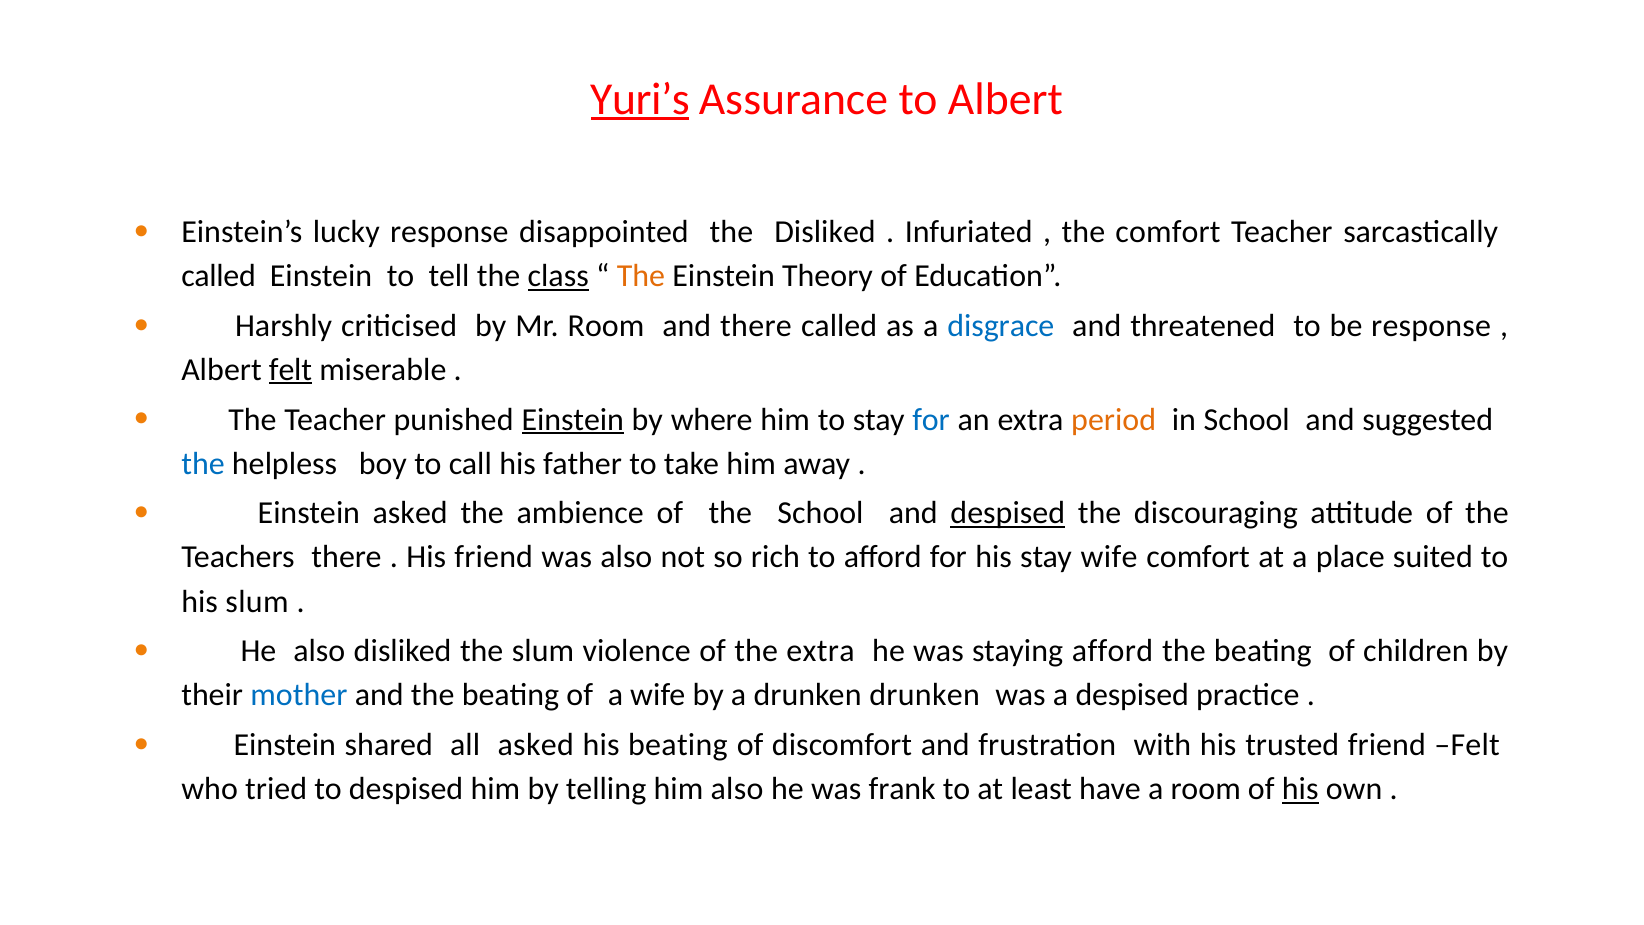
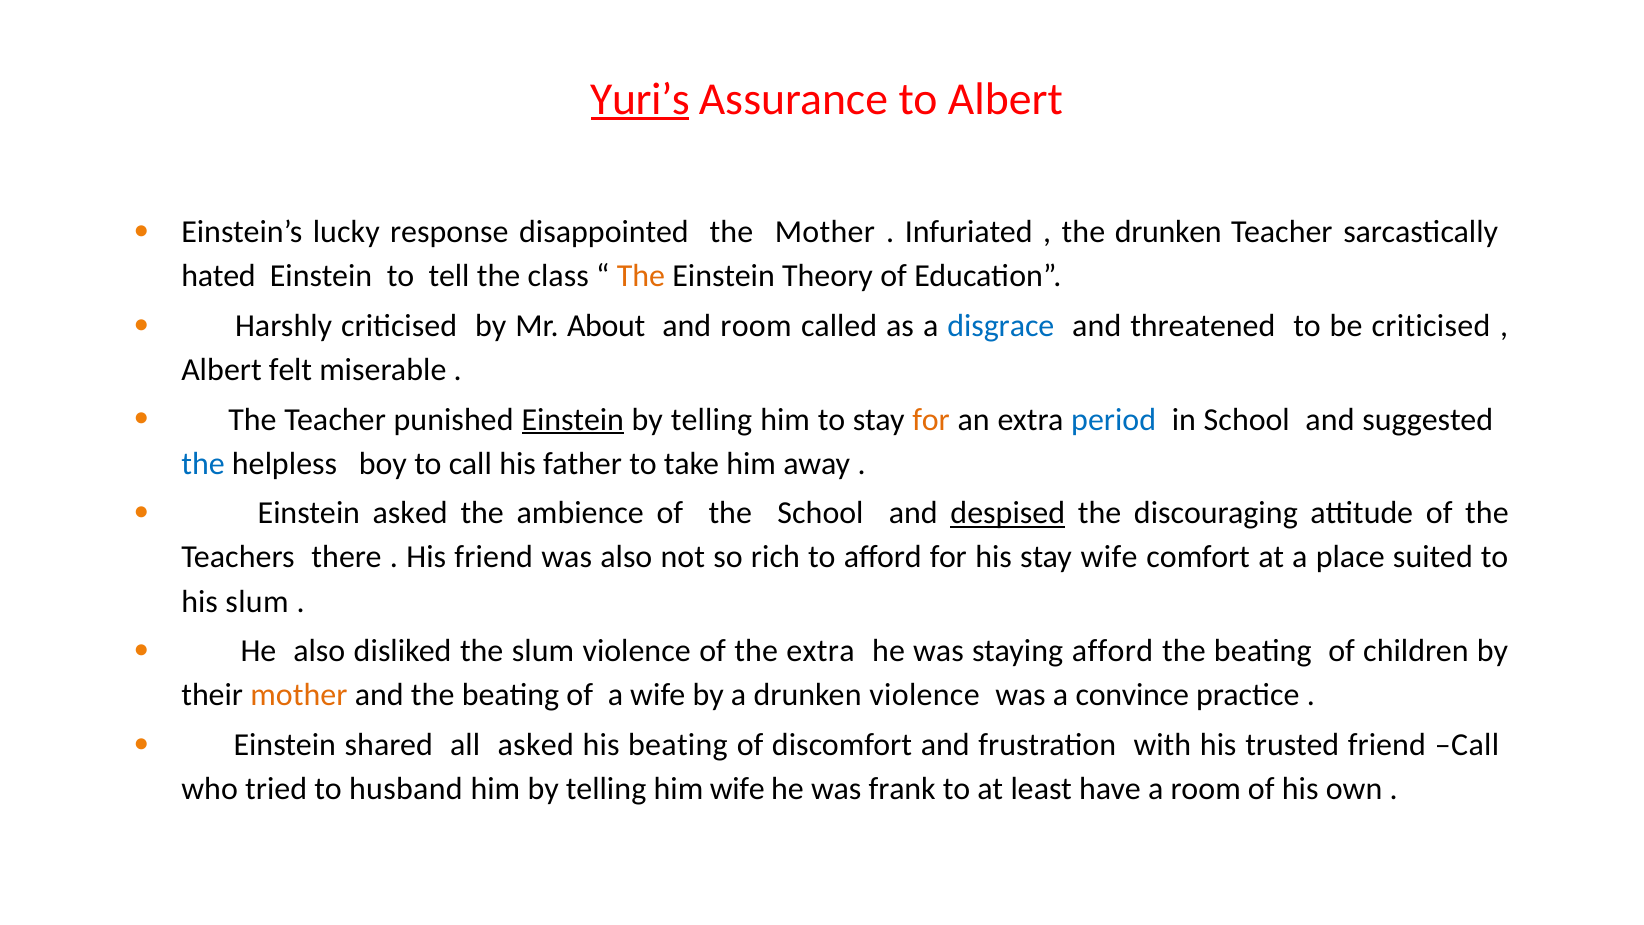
the Disliked: Disliked -> Mother
the comfort: comfort -> drunken
called at (219, 276): called -> hated
class underline: present -> none
Mr Room: Room -> About
and there: there -> room
be response: response -> criticised
felt at (290, 370) underline: present -> none
where at (712, 419): where -> telling
for at (931, 419) colour: blue -> orange
period colour: orange -> blue
mother at (299, 695) colour: blue -> orange
drunken drunken: drunken -> violence
a despised: despised -> convince
friend Felt: Felt -> Call
to despised: despised -> husband
him also: also -> wife
his at (1300, 789) underline: present -> none
